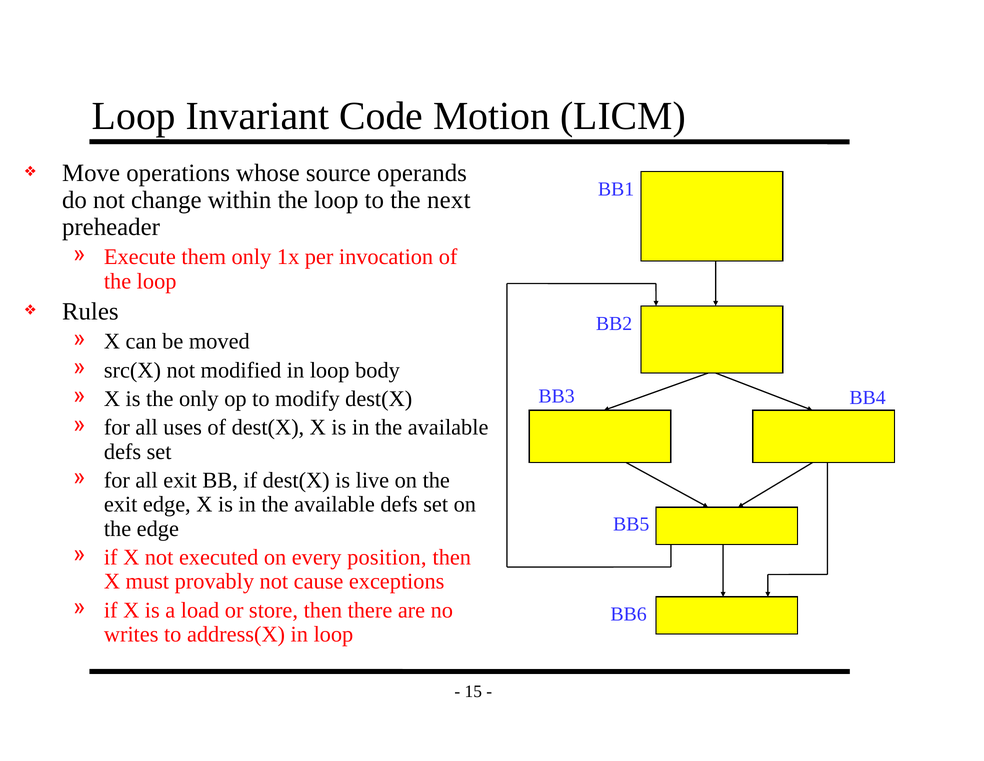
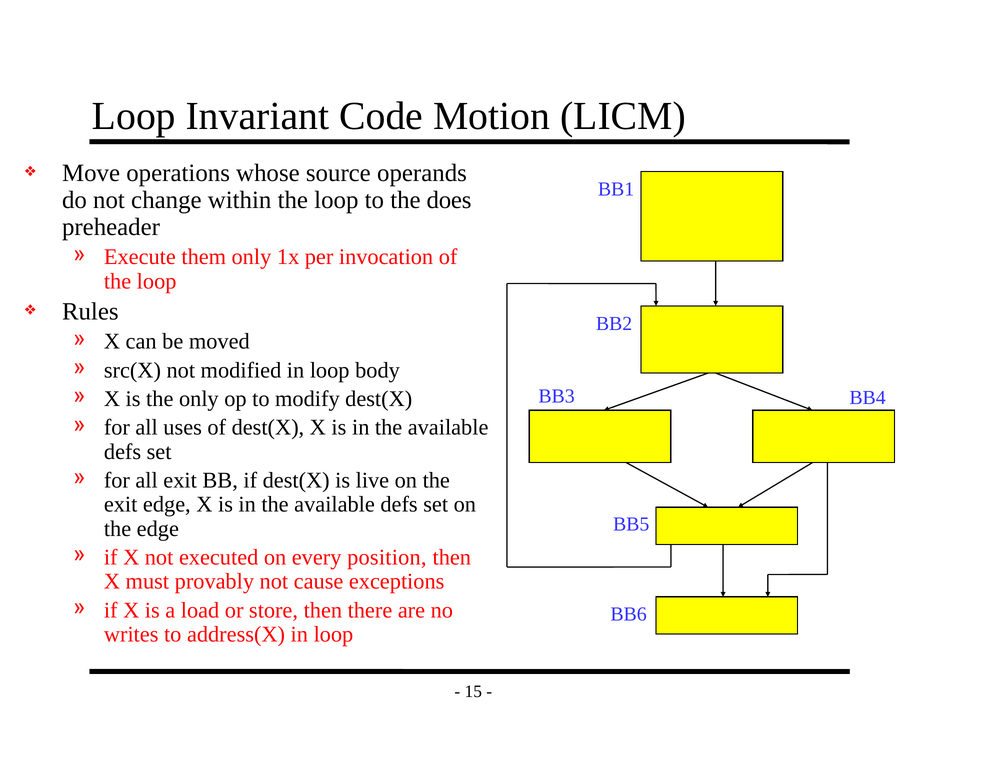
next: next -> does
